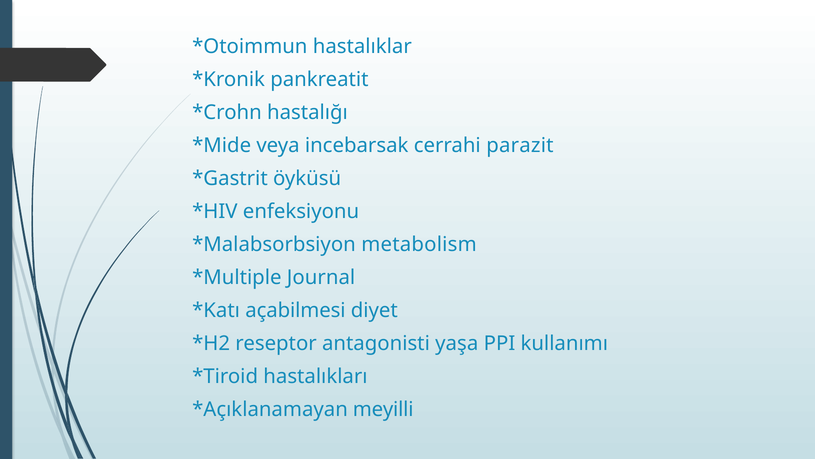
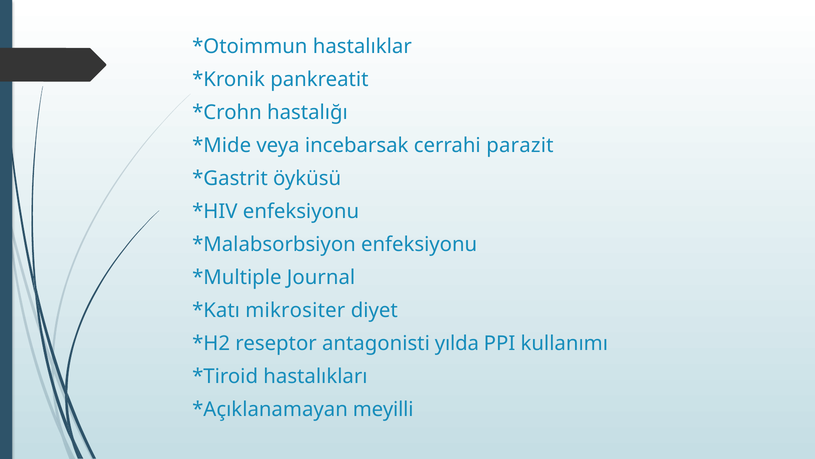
metabolism at (419, 244): metabolism -> enfeksiyonu
açabilmesi: açabilmesi -> mikrositer
yaşa: yaşa -> yılda
